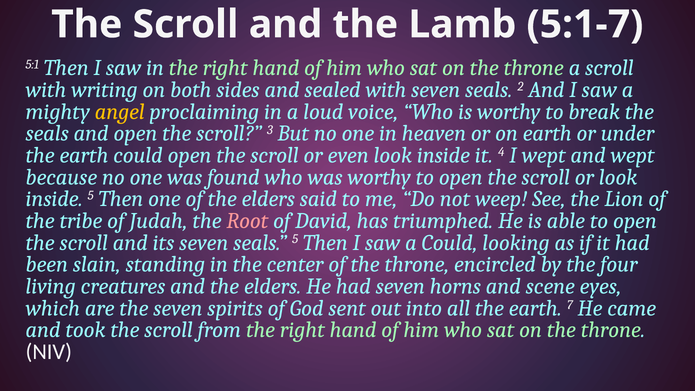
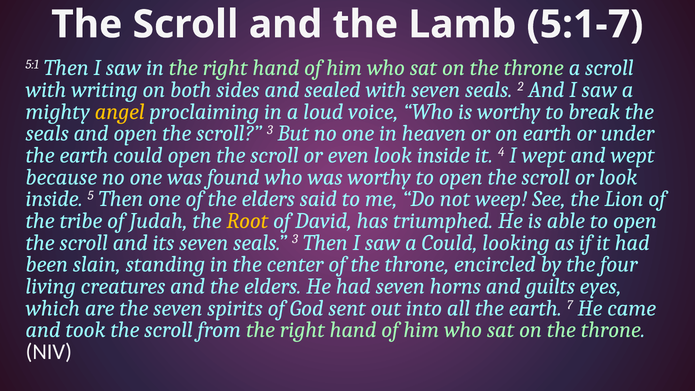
Root colour: pink -> yellow
seals 5: 5 -> 3
scene: scene -> guilts
